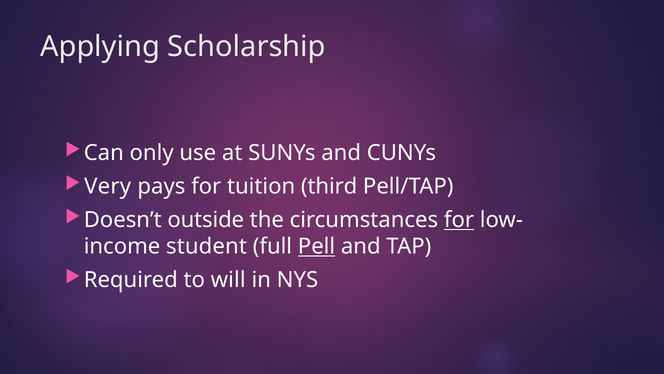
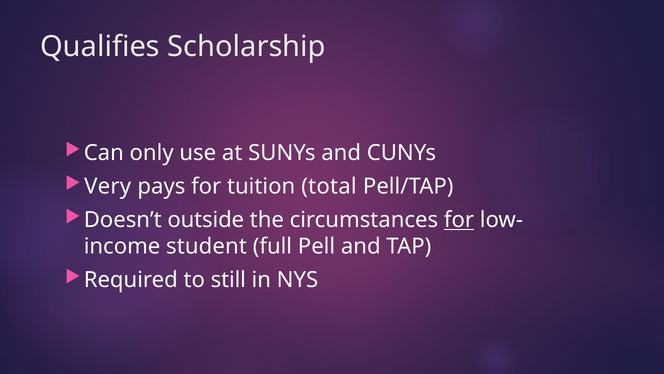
Applying: Applying -> Qualifies
third: third -> total
Pell underline: present -> none
will: will -> still
